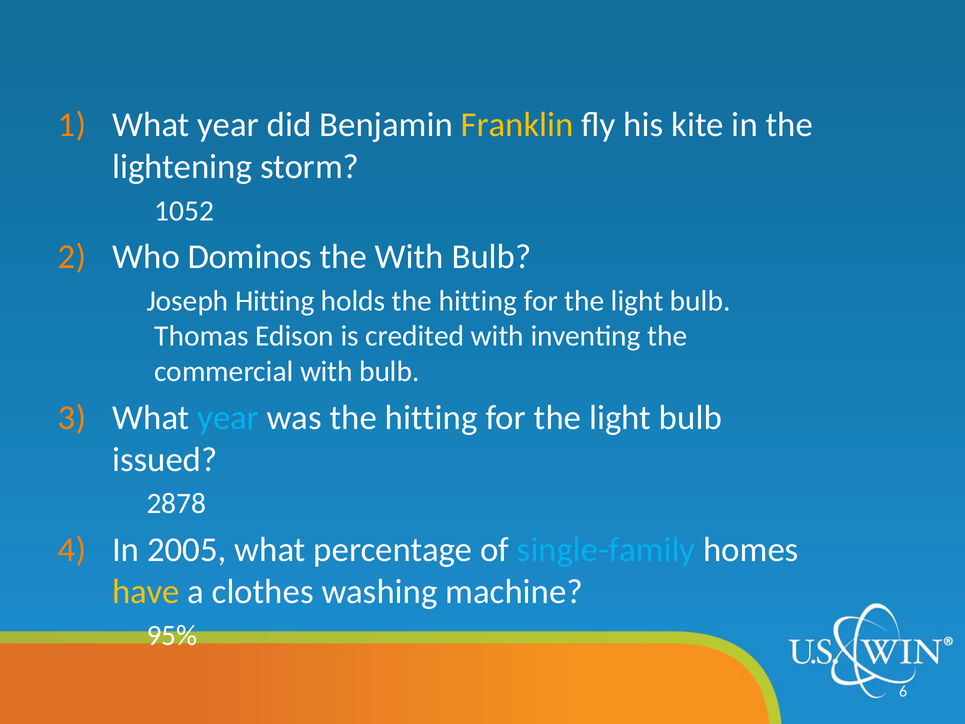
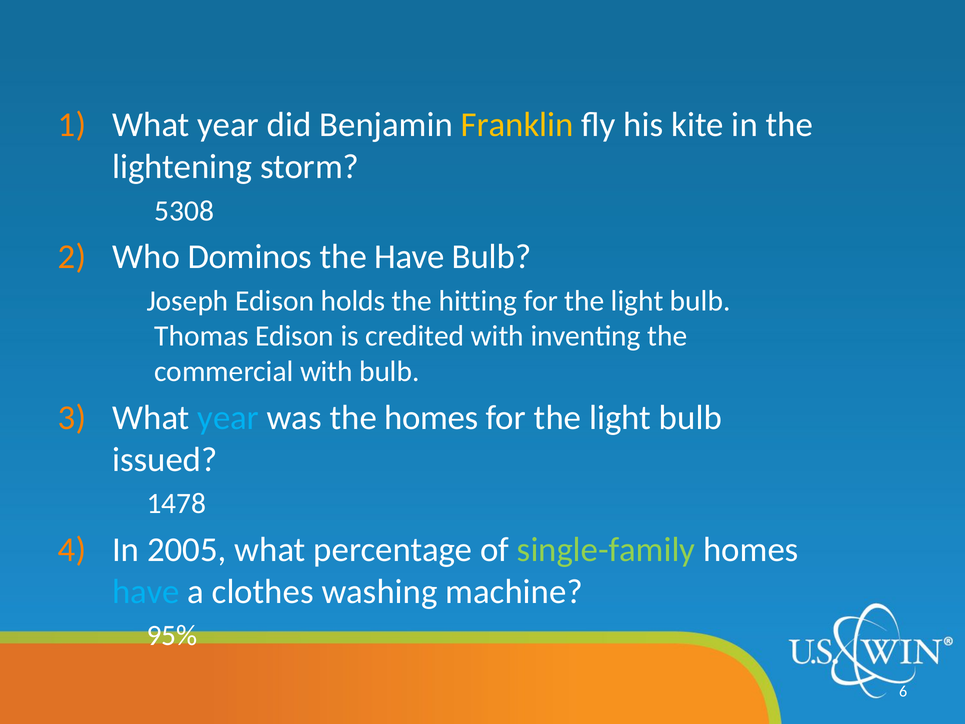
1052: 1052 -> 5308
the With: With -> Have
Joseph Hitting: Hitting -> Edison
was the hitting: hitting -> homes
2878: 2878 -> 1478
single-family colour: light blue -> light green
have at (146, 591) colour: yellow -> light blue
